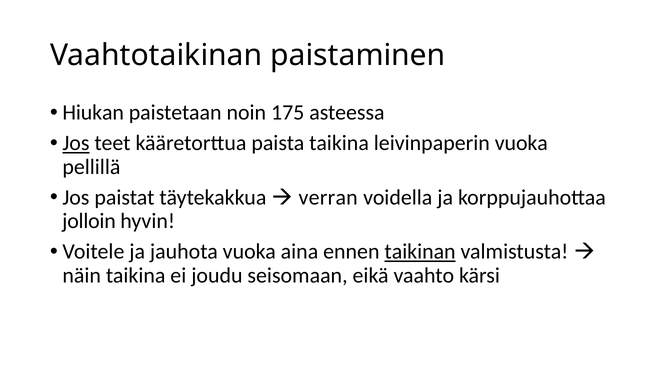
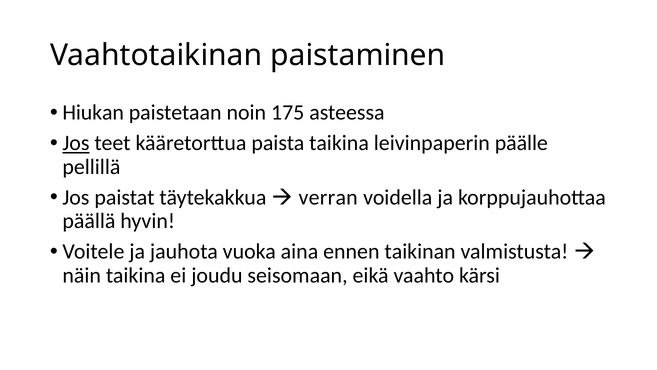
leivinpaperin vuoka: vuoka -> päälle
jolloin: jolloin -> päällä
taikinan underline: present -> none
